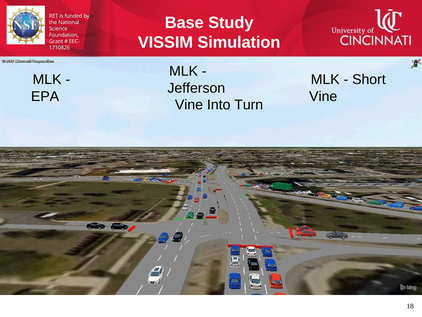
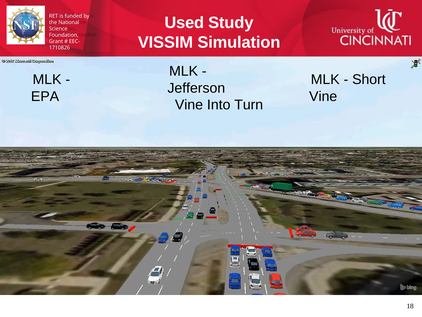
Base: Base -> Used
